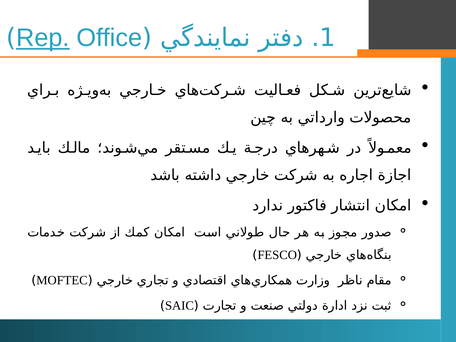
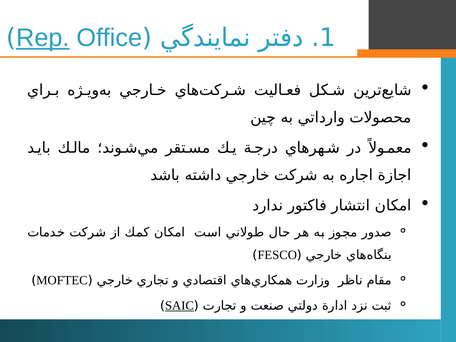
SAIC underline: none -> present
